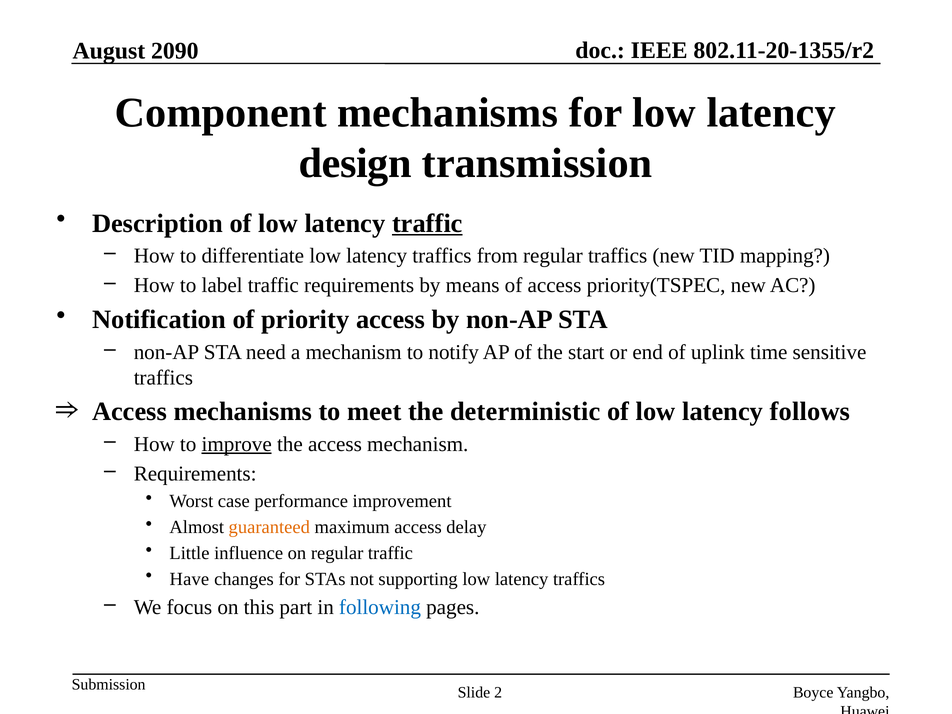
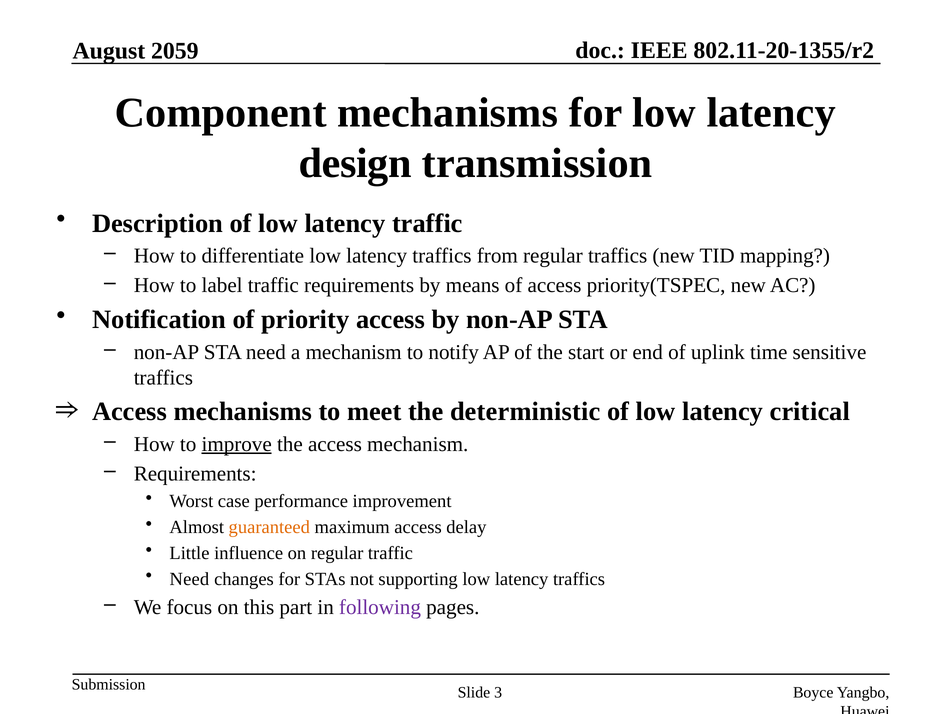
2090: 2090 -> 2059
traffic at (427, 223) underline: present -> none
follows: follows -> critical
Have at (189, 579): Have -> Need
following colour: blue -> purple
2: 2 -> 3
